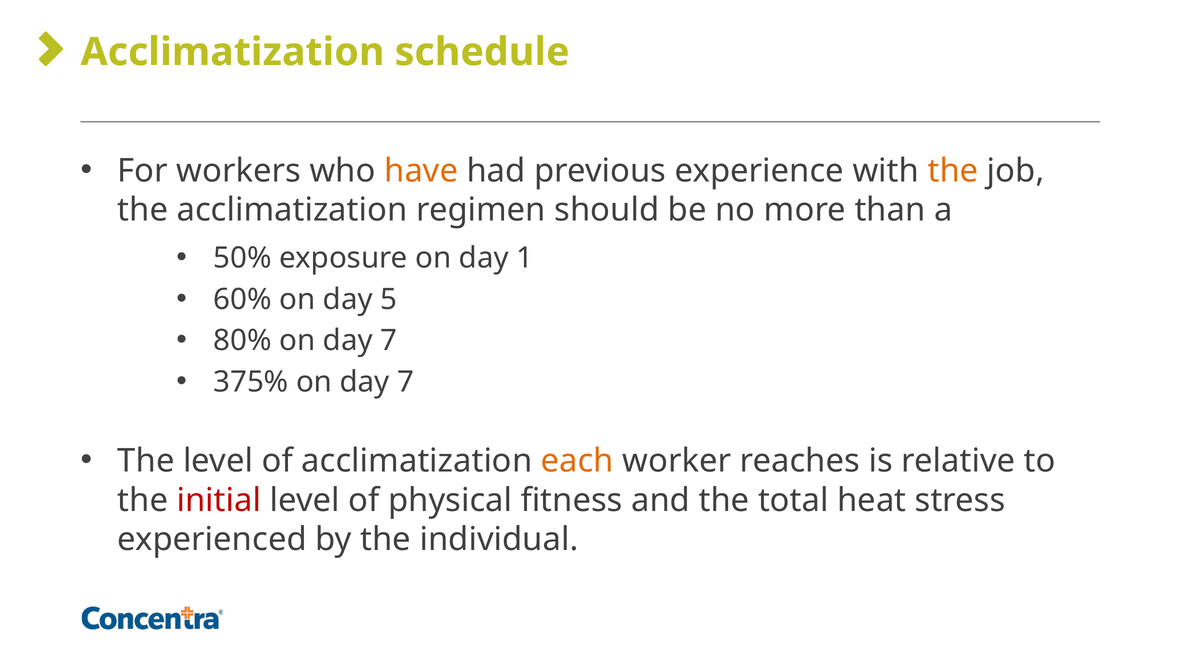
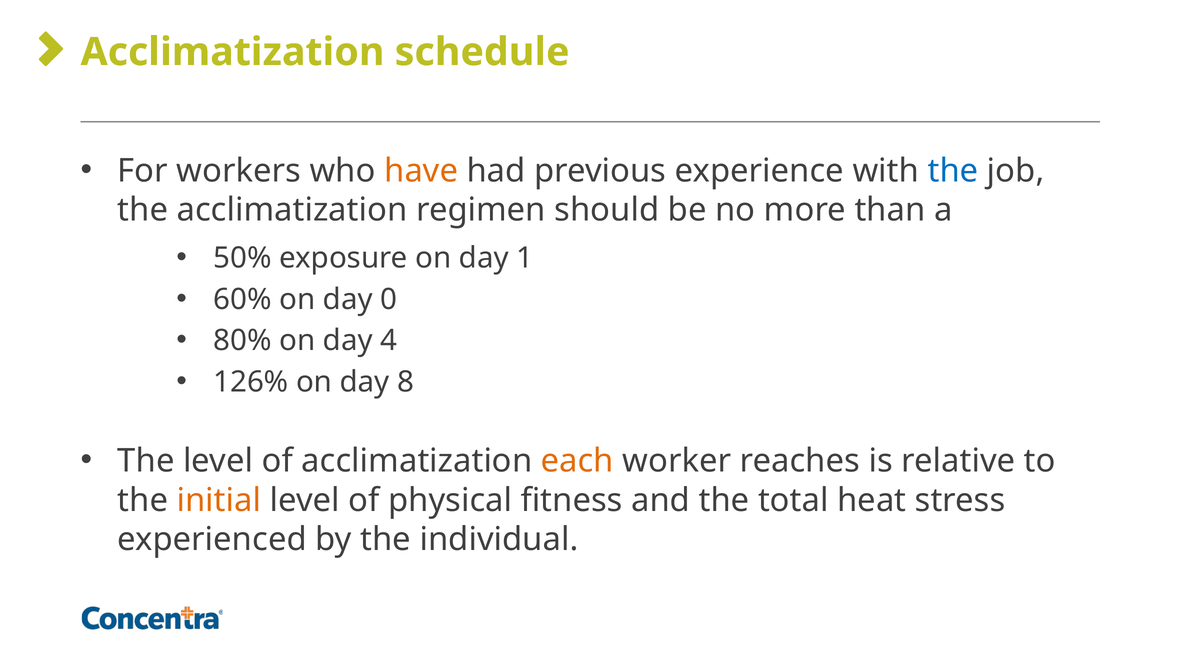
the at (953, 171) colour: orange -> blue
5: 5 -> 0
80% on day 7: 7 -> 4
375%: 375% -> 126%
7 at (406, 382): 7 -> 8
initial colour: red -> orange
